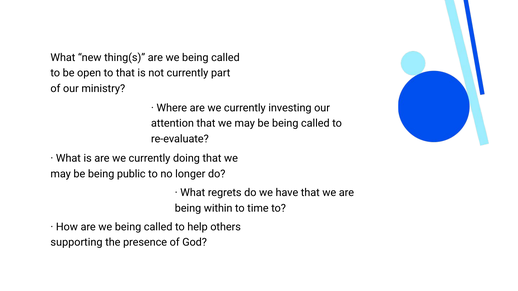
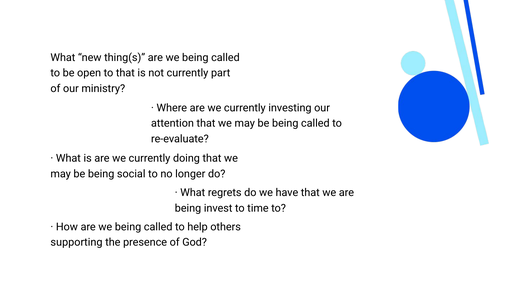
public: public -> social
within: within -> invest
